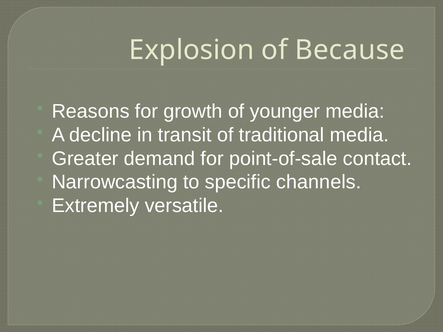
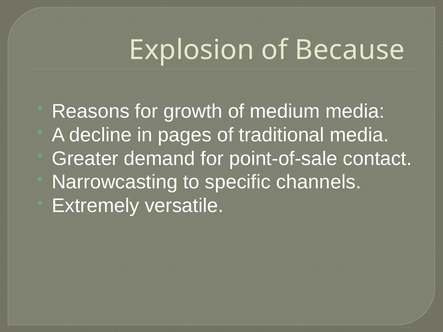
younger: younger -> medium
transit: transit -> pages
